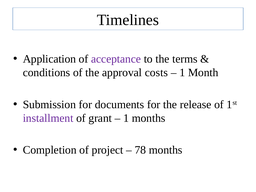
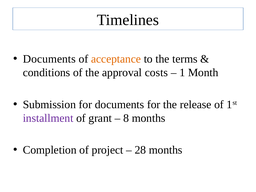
Application at (49, 59): Application -> Documents
acceptance colour: purple -> orange
1 at (126, 118): 1 -> 8
78: 78 -> 28
